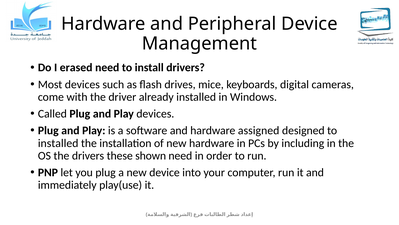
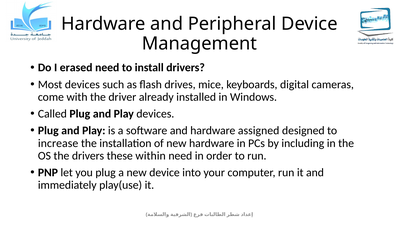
installed at (58, 143): installed -> increase
shown: shown -> within
